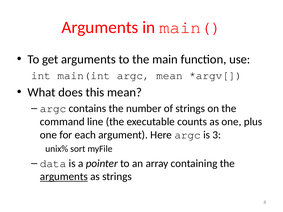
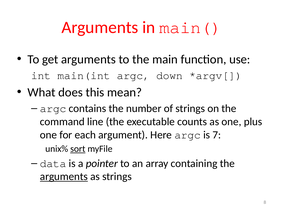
argc mean: mean -> down
3: 3 -> 7
sort underline: none -> present
